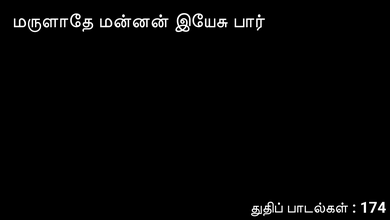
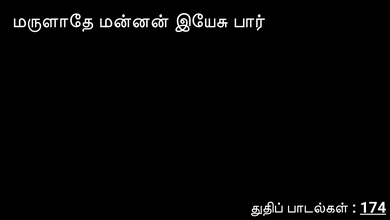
174 underline: none -> present
